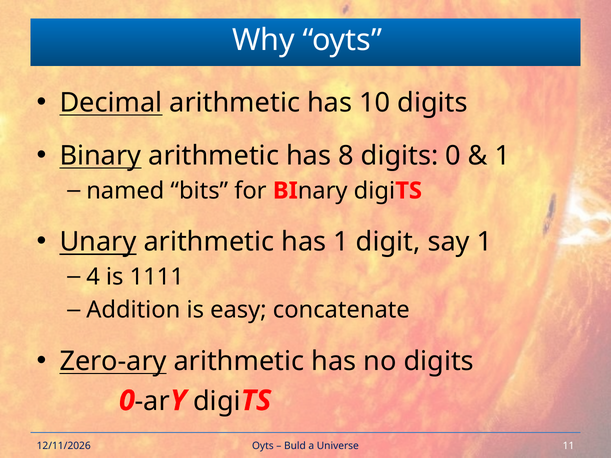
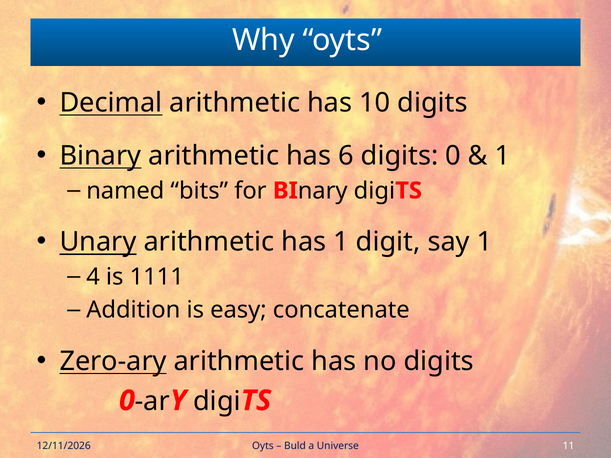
8: 8 -> 6
